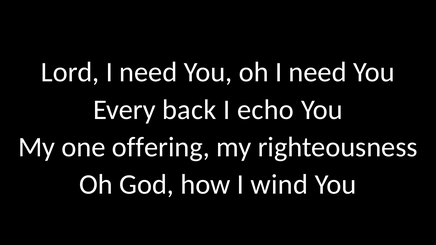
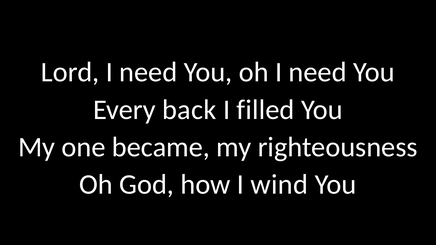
echo: echo -> filled
offering: offering -> became
